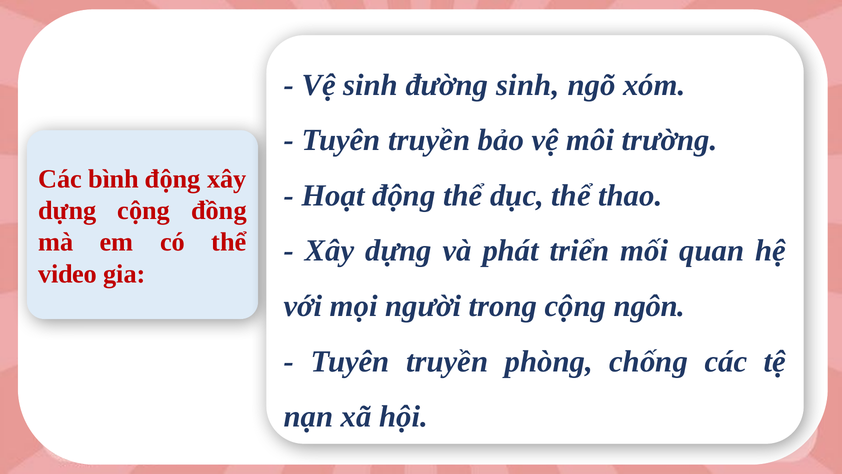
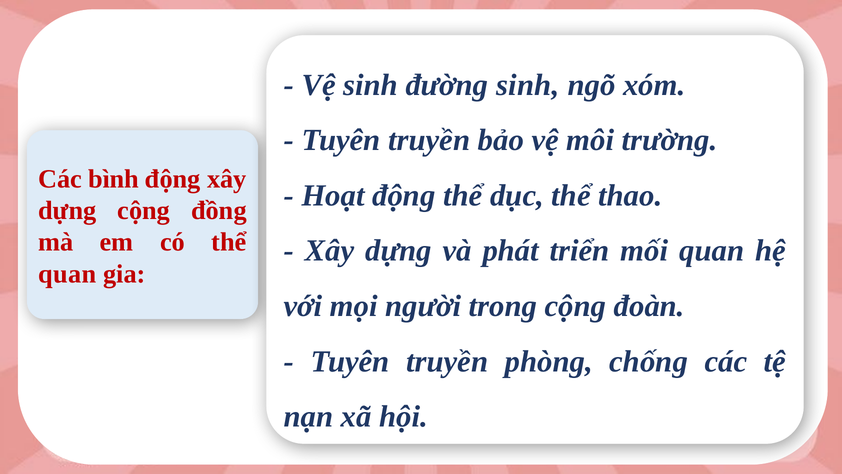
video at (68, 274): video -> quan
ngôn: ngôn -> đoàn
